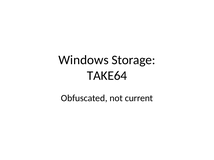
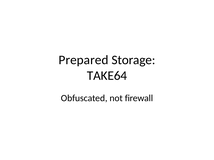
Windows: Windows -> Prepared
current: current -> firewall
